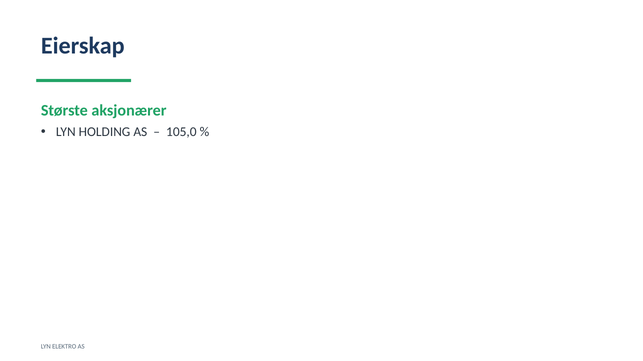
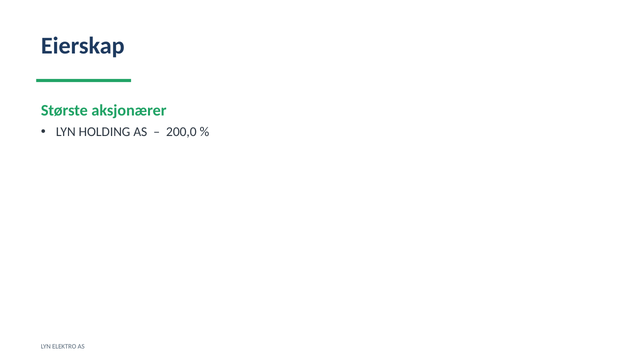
105,0: 105,0 -> 200,0
